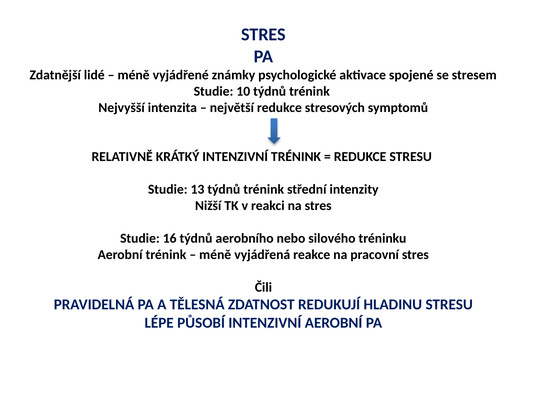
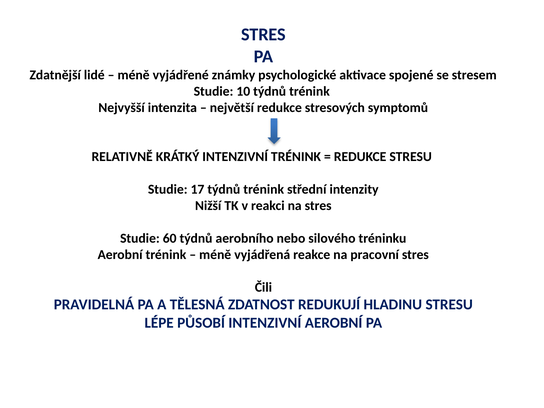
13: 13 -> 17
16: 16 -> 60
